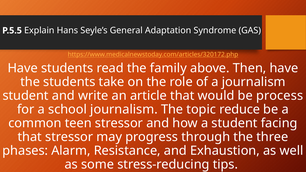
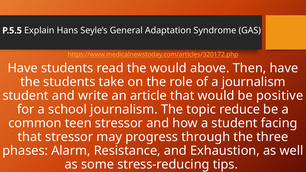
the family: family -> would
process: process -> positive
